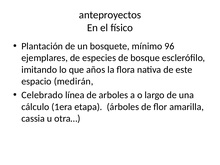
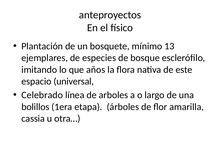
96: 96 -> 13
medirán: medirán -> universal
cálculo: cálculo -> bolillos
